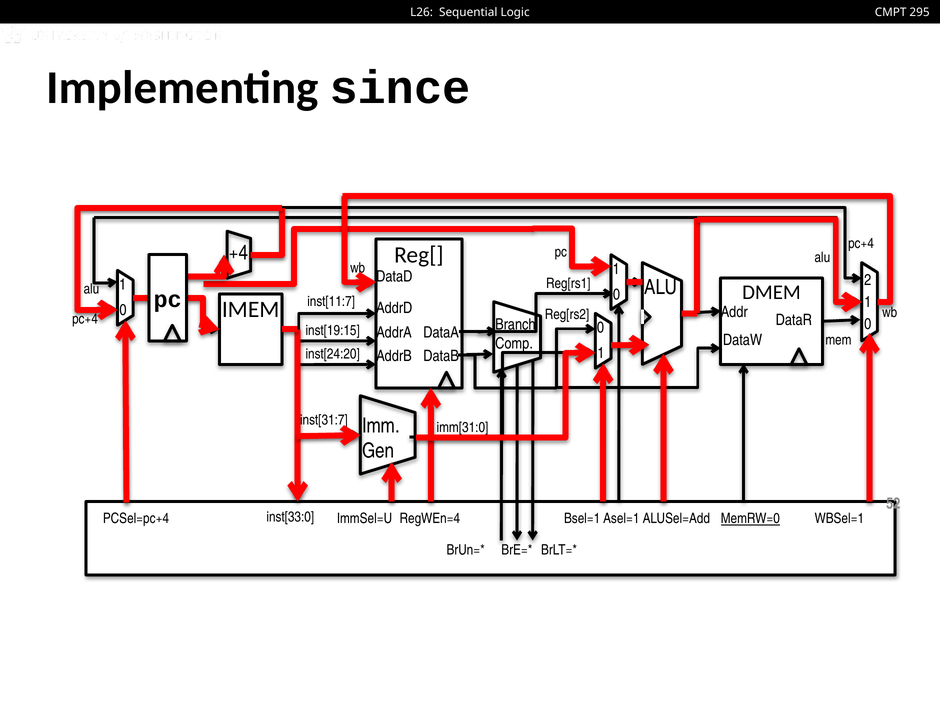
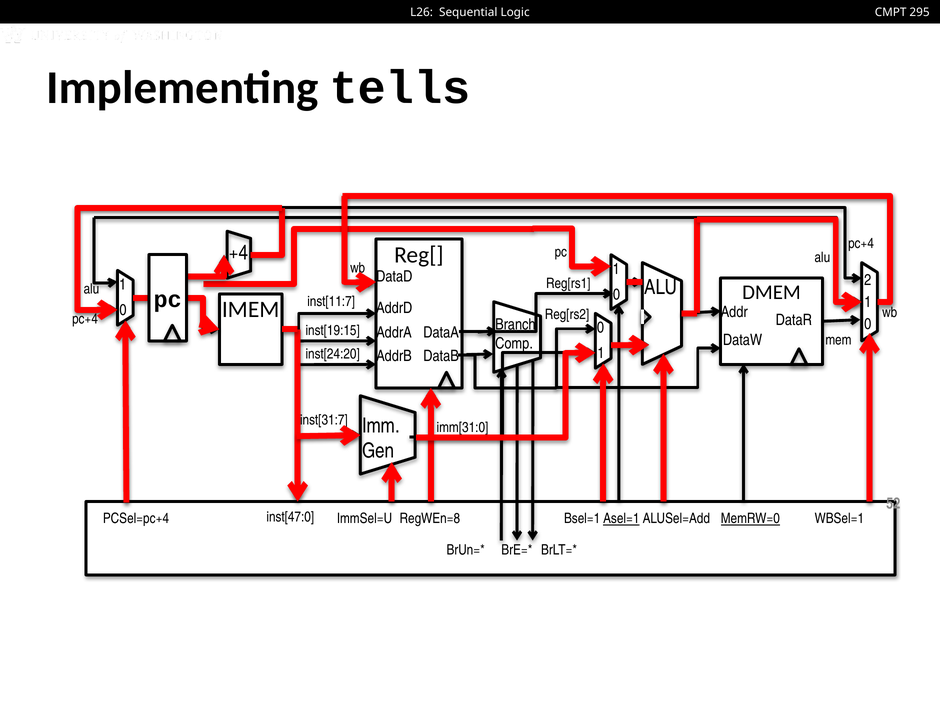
since: since -> tells
inst[33:0: inst[33:0 -> inst[47:0
RegWEn=4: RegWEn=4 -> RegWEn=8
Asel=1 underline: none -> present
